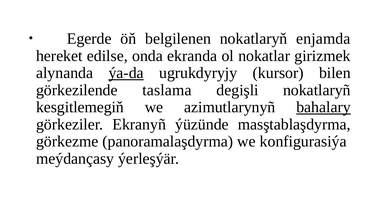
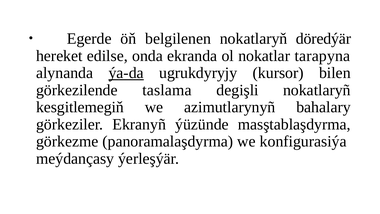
enjamda: enjamda -> döredýär
girizmek: girizmek -> tarapyna
bahalary underline: present -> none
